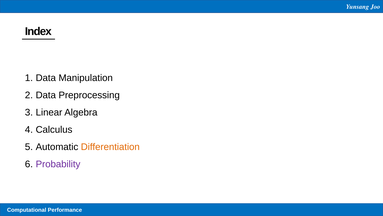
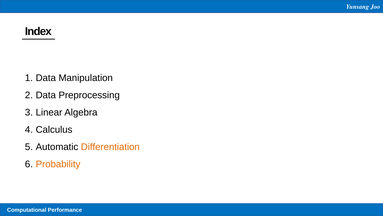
Probability colour: purple -> orange
